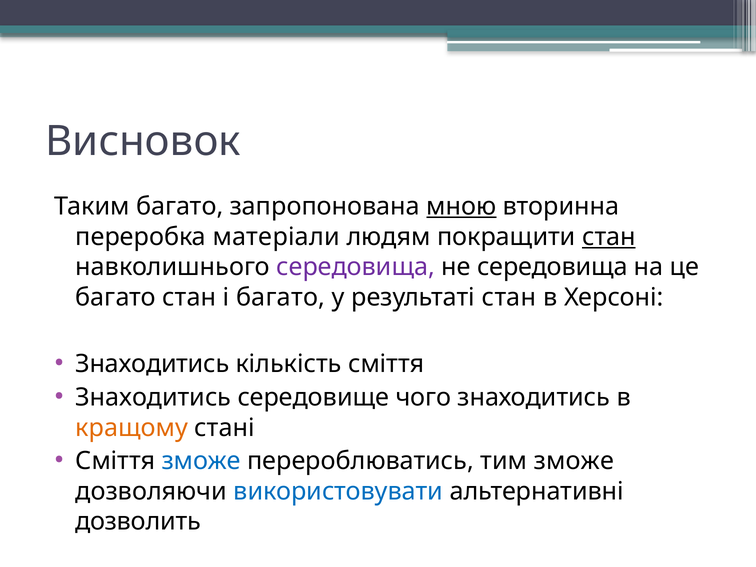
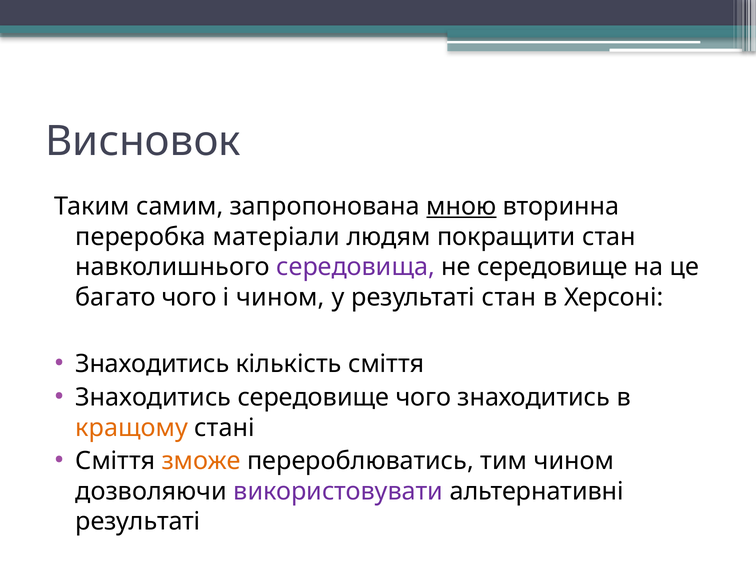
Таким багато: багато -> самим
стан at (609, 237) underline: present -> none
не середовища: середовища -> середовище
багато стан: стан -> чого
і багато: багато -> чином
зможе at (201, 461) colour: blue -> orange
тим зможе: зможе -> чином
використовувати colour: blue -> purple
дозволить at (138, 522): дозволить -> результаті
